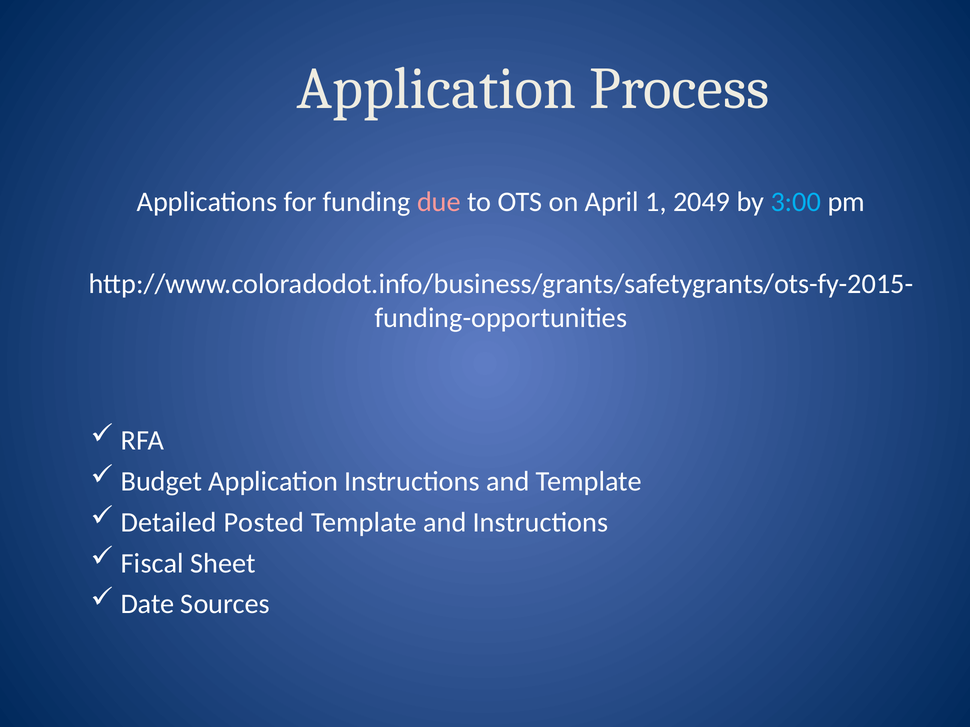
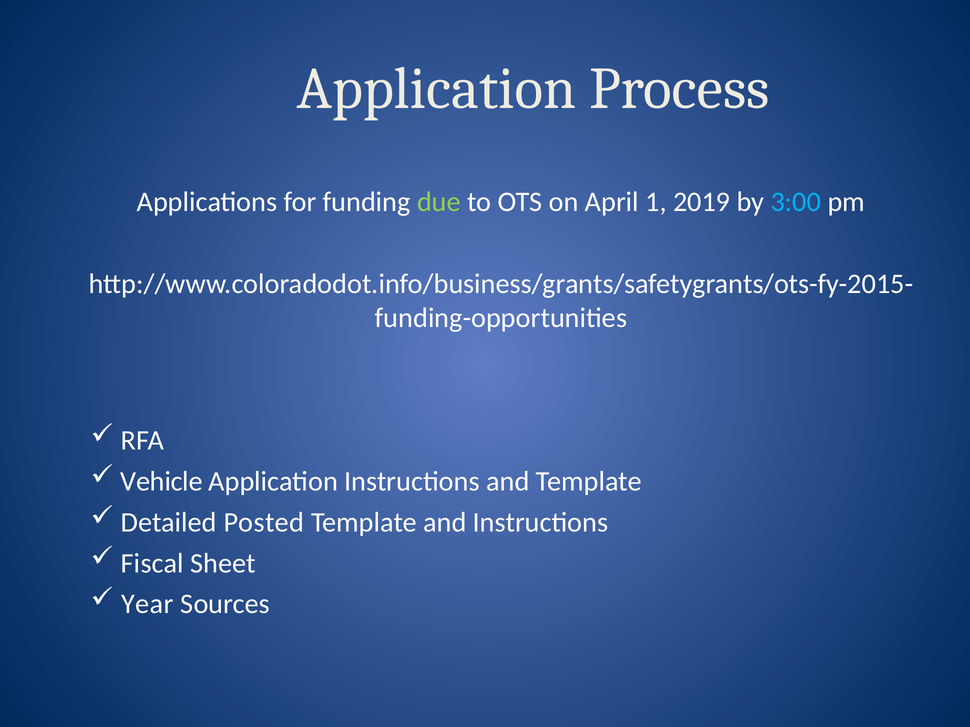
due colour: pink -> light green
2049: 2049 -> 2019
Budget: Budget -> Vehicle
Date: Date -> Year
